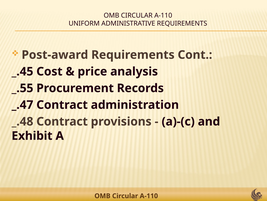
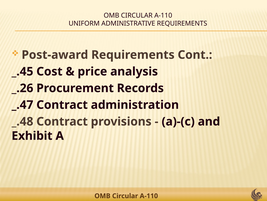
_.55: _.55 -> _.26
